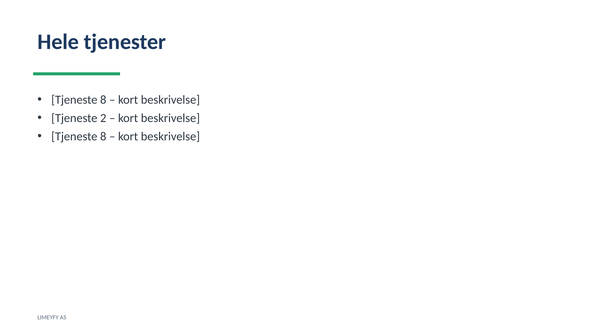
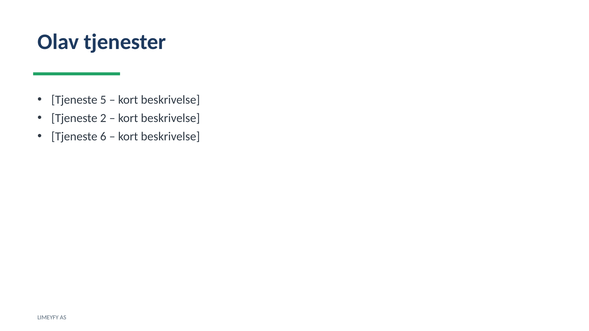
Hele: Hele -> Olav
8 at (103, 100): 8 -> 5
8 at (103, 137): 8 -> 6
